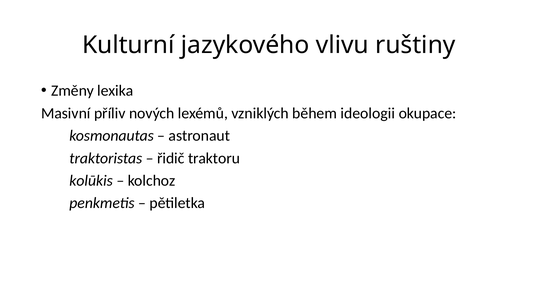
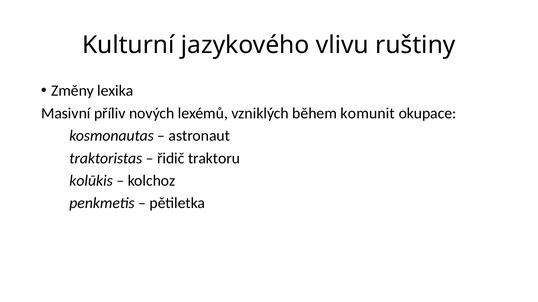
ideologii: ideologii -> komunit
